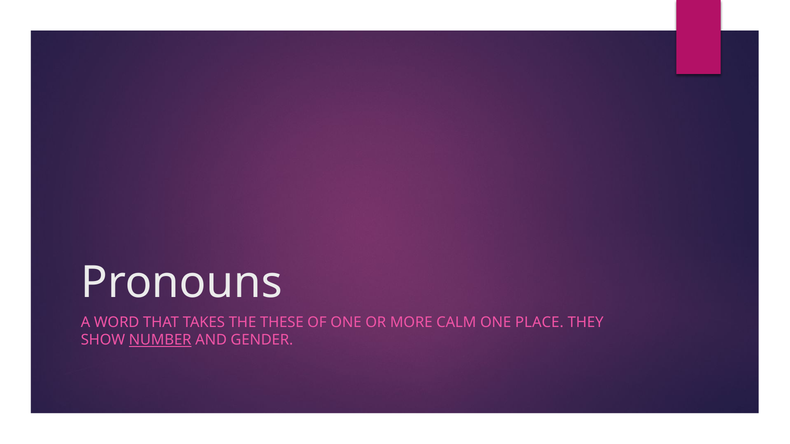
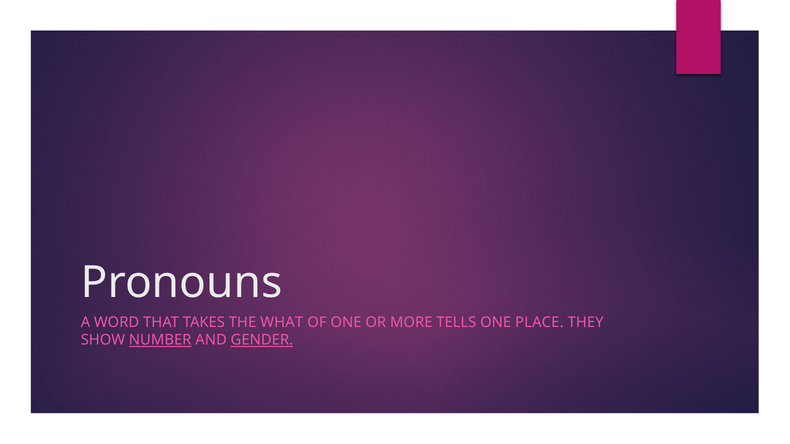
THESE: THESE -> WHAT
CALM: CALM -> TELLS
GENDER underline: none -> present
